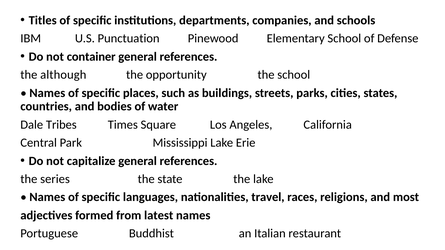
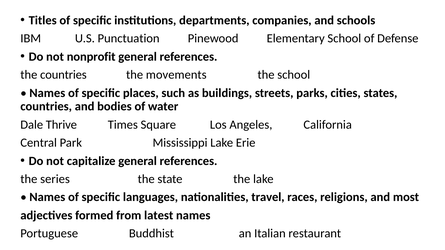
container: container -> nonprofit
the although: although -> countries
opportunity: opportunity -> movements
Tribes: Tribes -> Thrive
